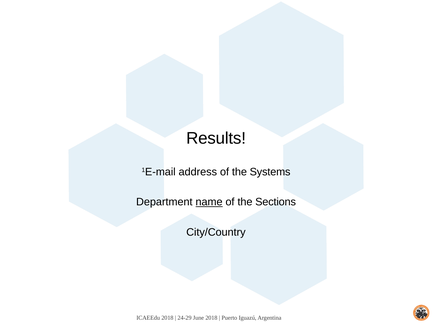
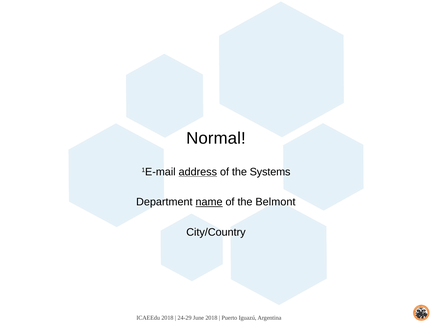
Results: Results -> Normal
address underline: none -> present
Sections: Sections -> Belmont
